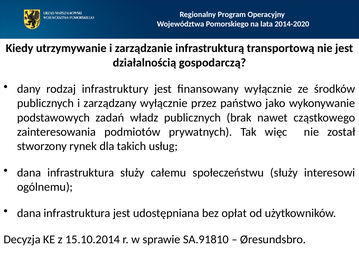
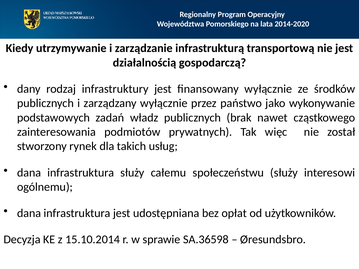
SA.91810: SA.91810 -> SA.36598
